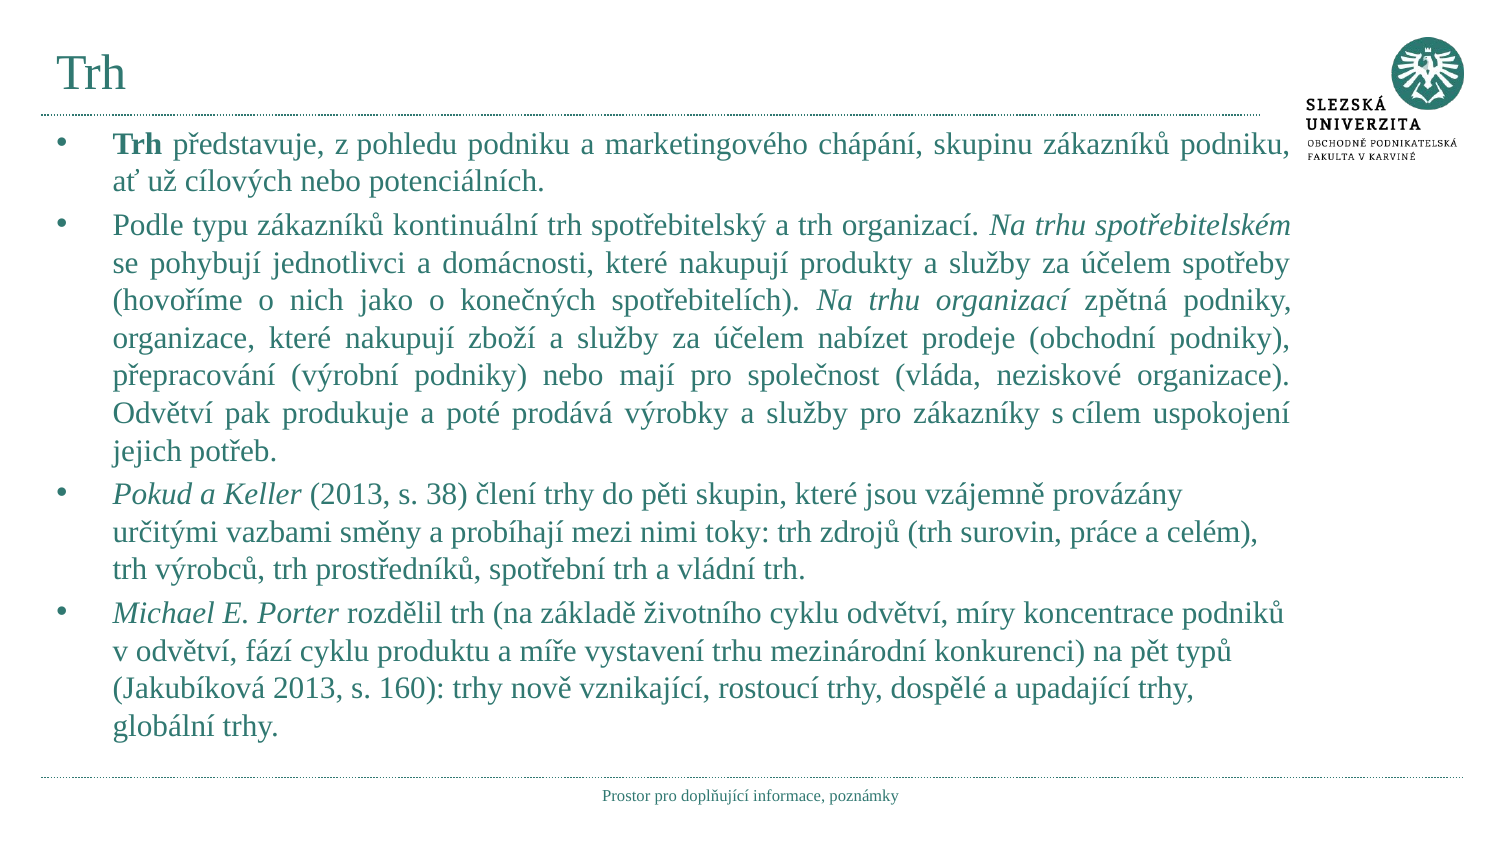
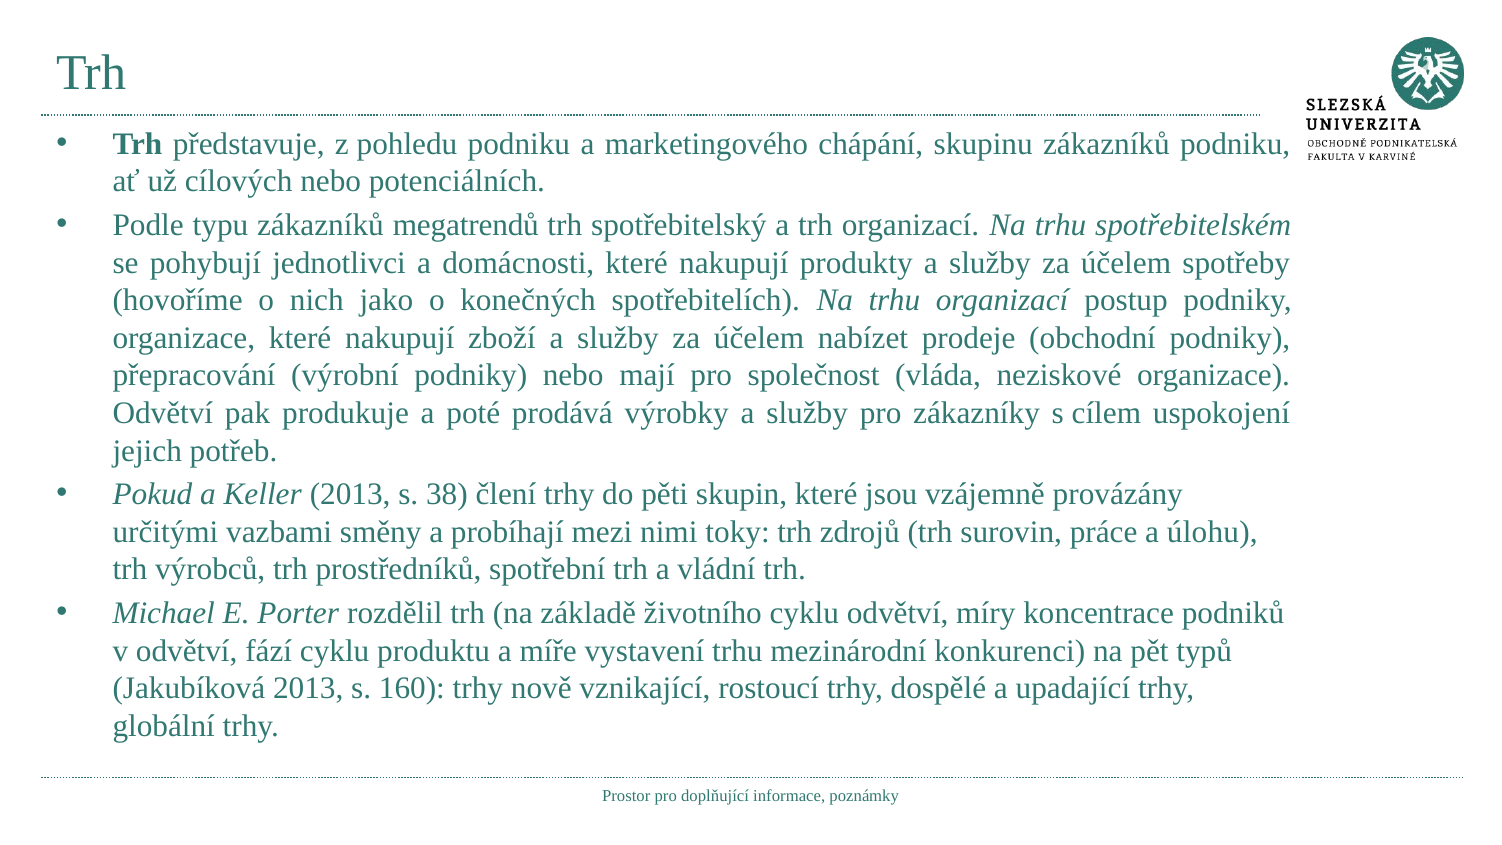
kontinuální: kontinuální -> megatrendů
zpětná: zpětná -> postup
celém: celém -> úlohu
